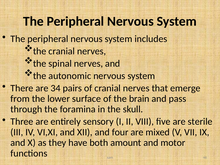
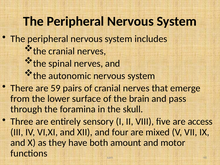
34: 34 -> 59
sterile: sterile -> access
